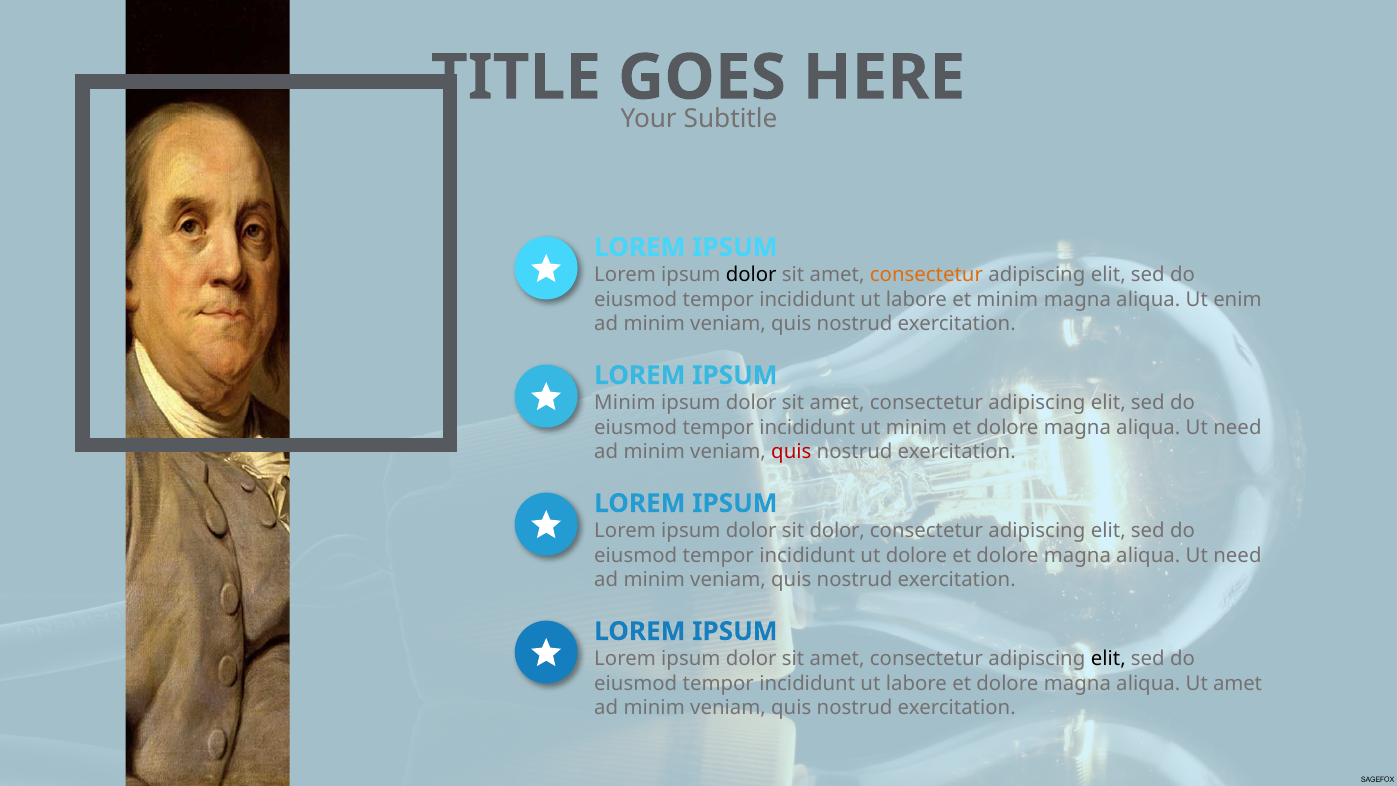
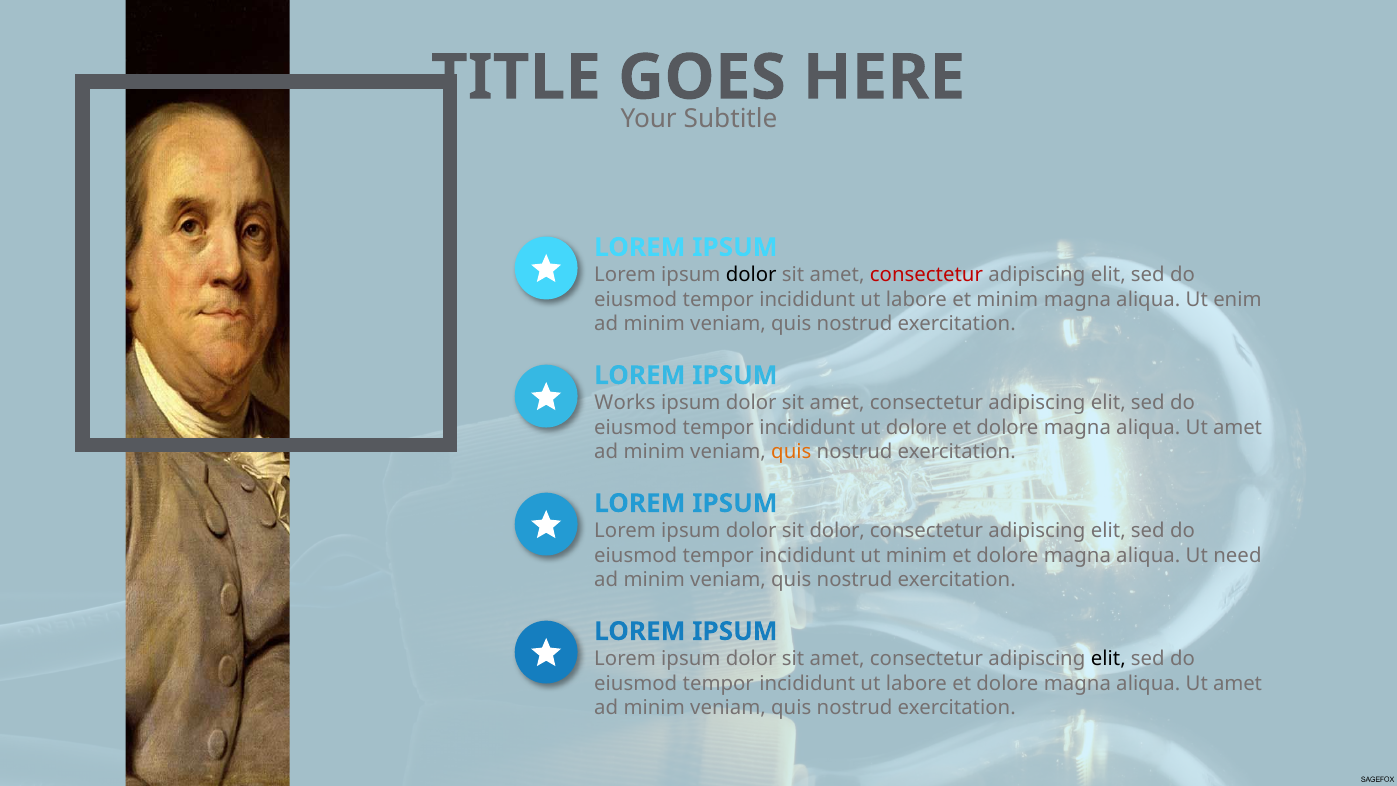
consectetur at (926, 275) colour: orange -> red
Minim at (625, 403): Minim -> Works
ut minim: minim -> dolore
need at (1237, 427): need -> amet
quis at (791, 452) colour: red -> orange
ut dolore: dolore -> minim
